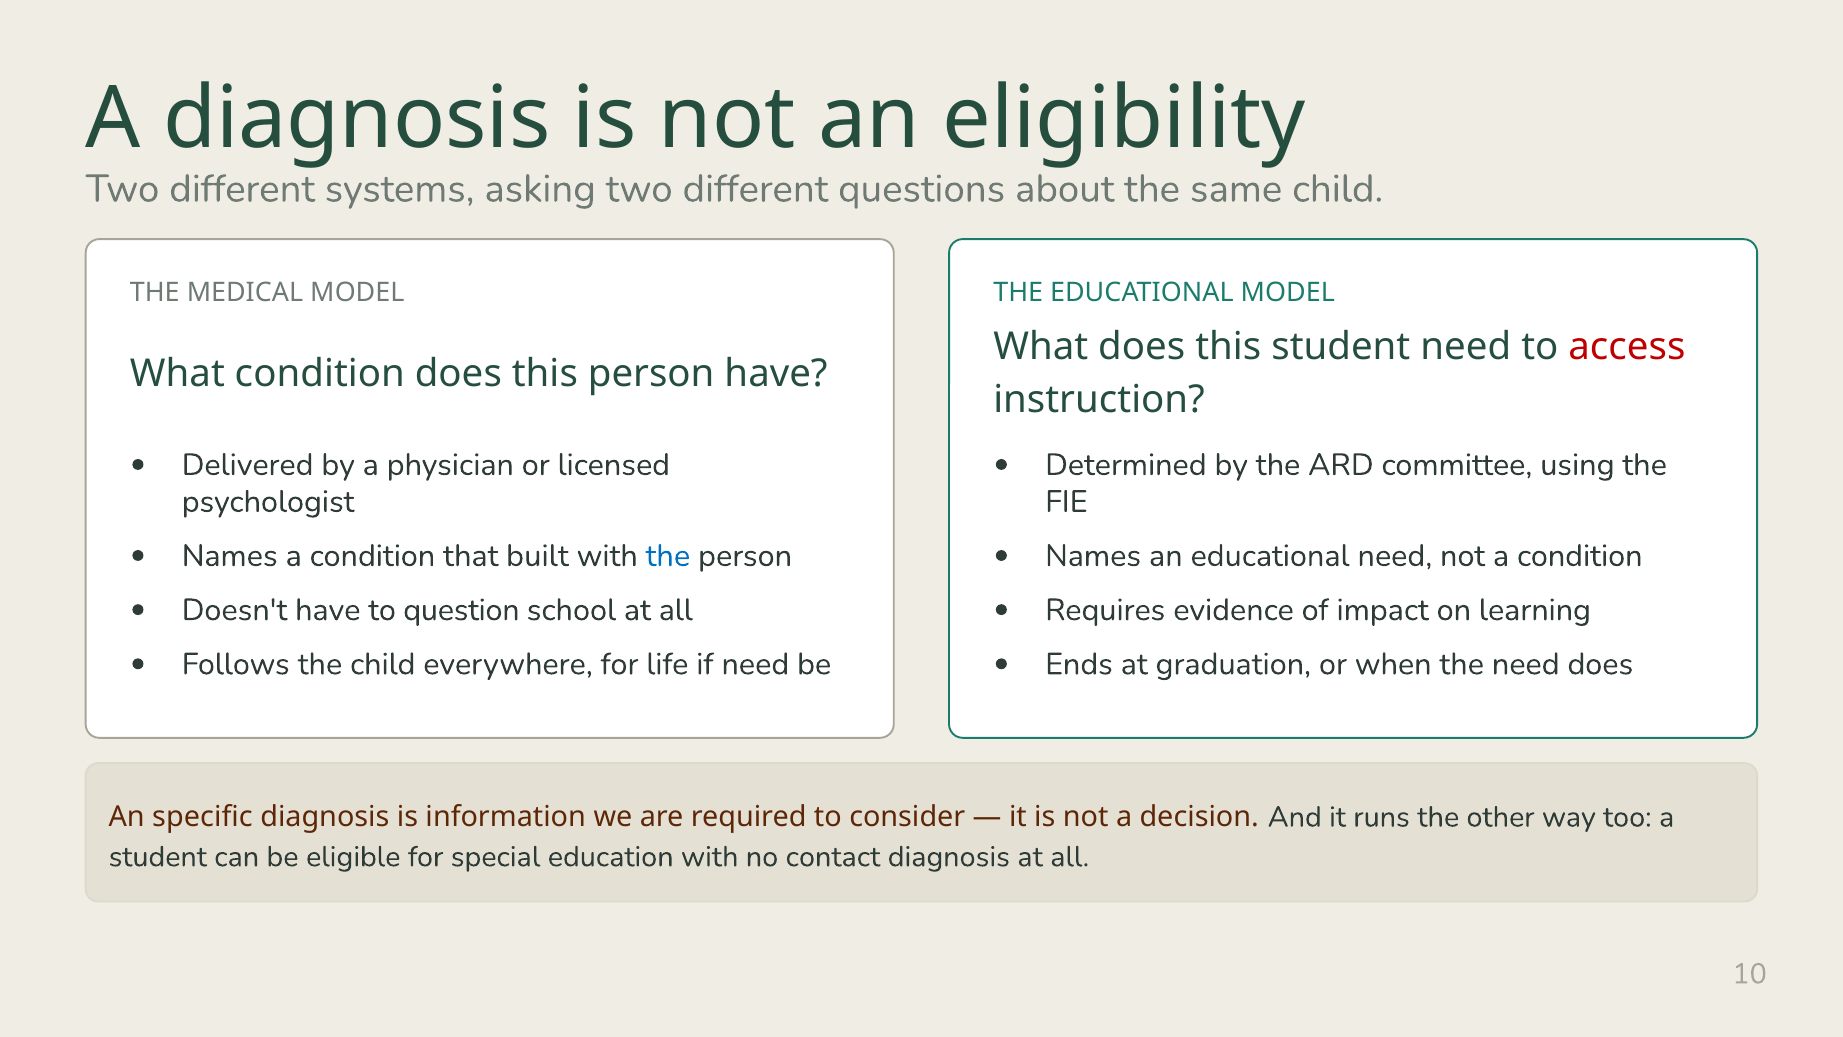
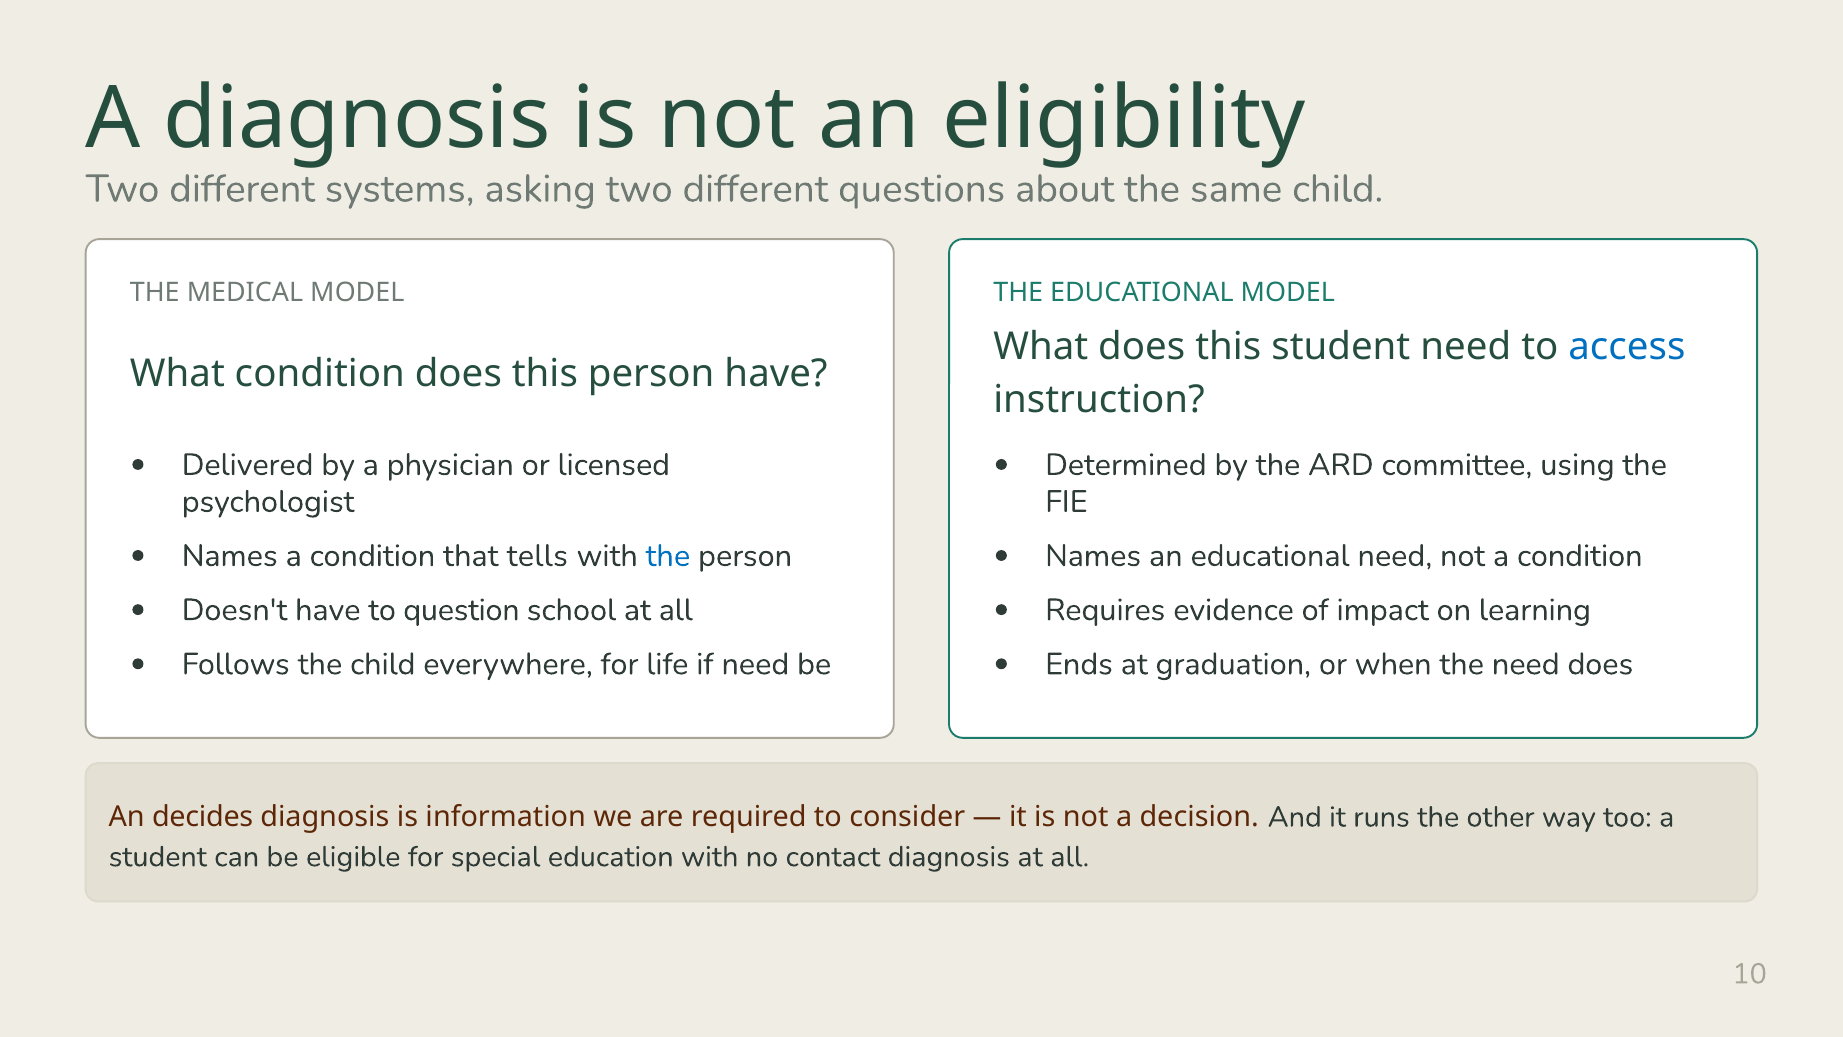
access colour: red -> blue
built: built -> tells
specific: specific -> decides
